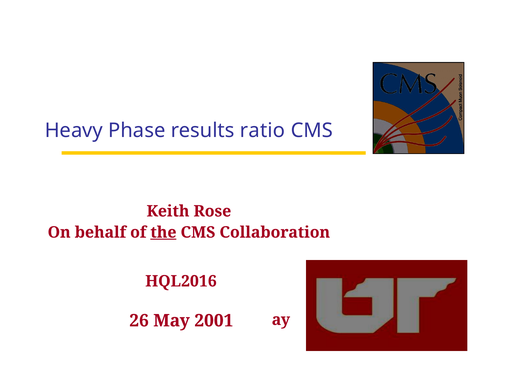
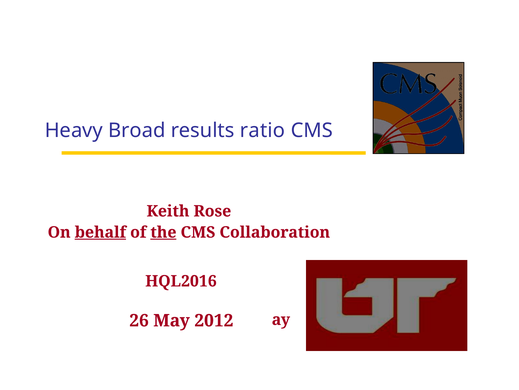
Phase: Phase -> Broad
behalf underline: none -> present
2001: 2001 -> 2012
